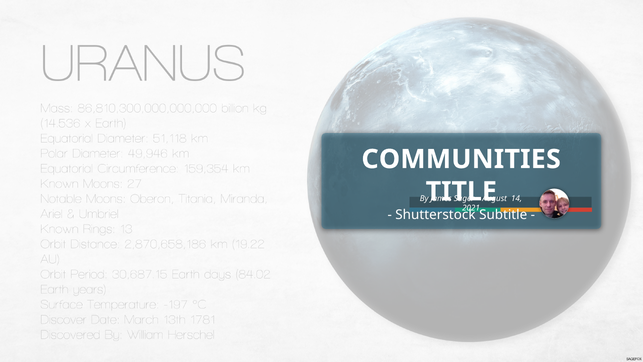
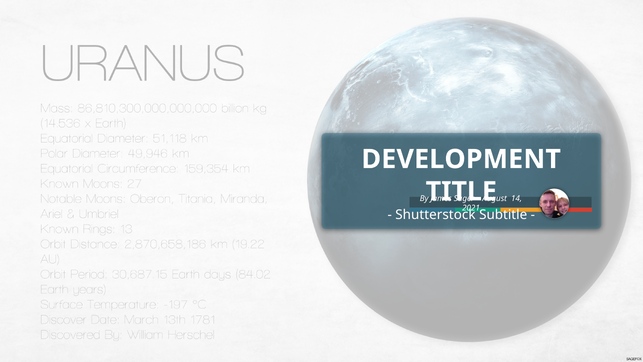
COMMUNITIES: COMMUNITIES -> DEVELOPMENT
